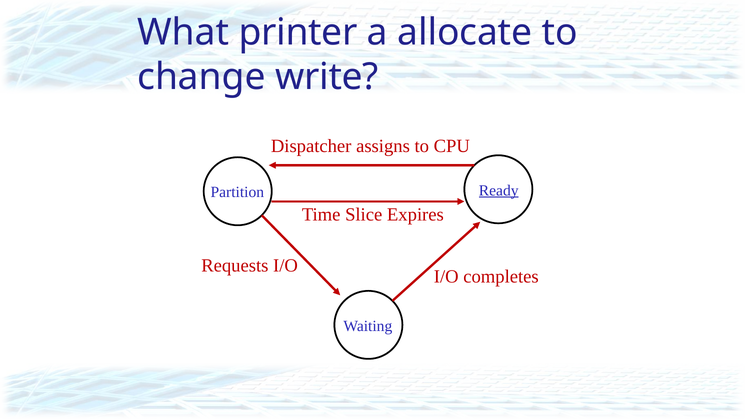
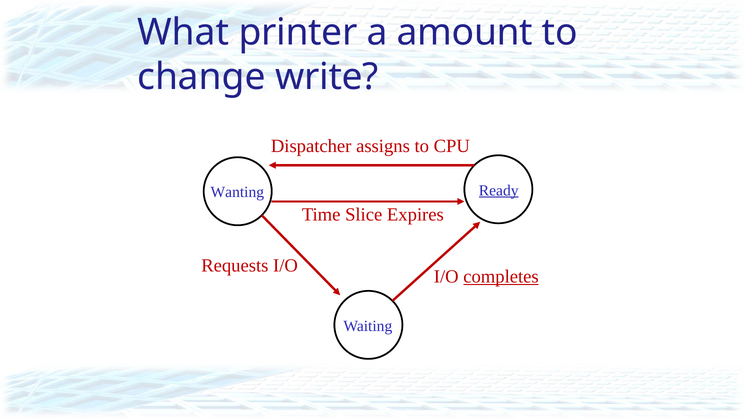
allocate: allocate -> amount
Partition: Partition -> Wanting
completes underline: none -> present
